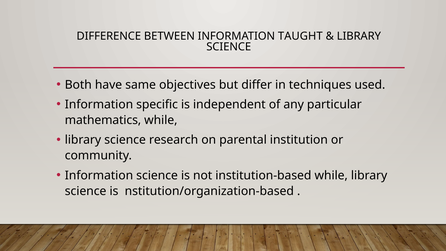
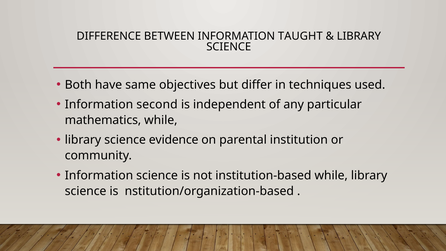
specific: specific -> second
research: research -> evidence
